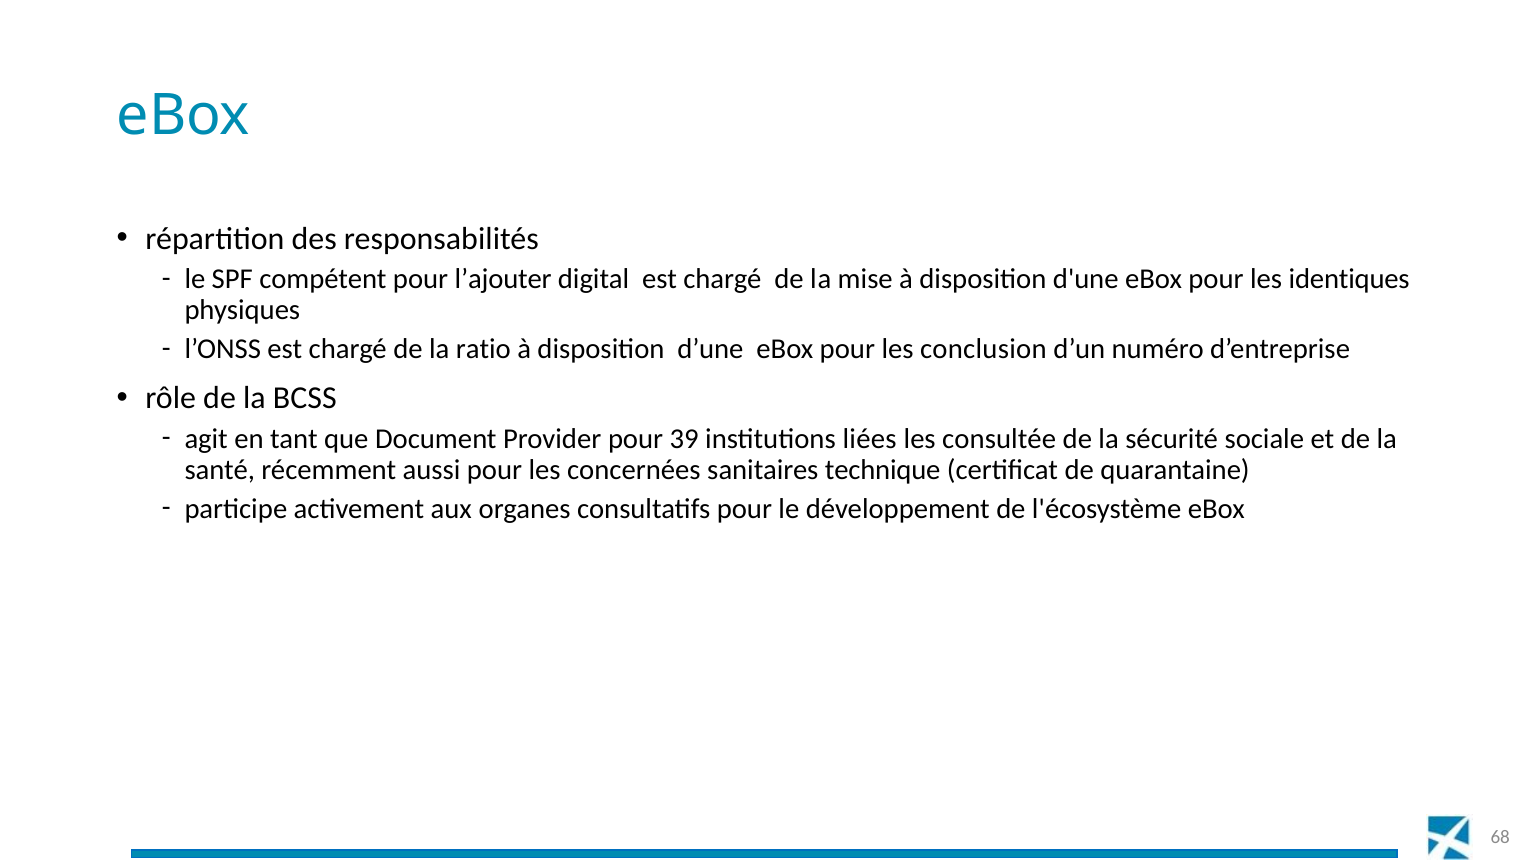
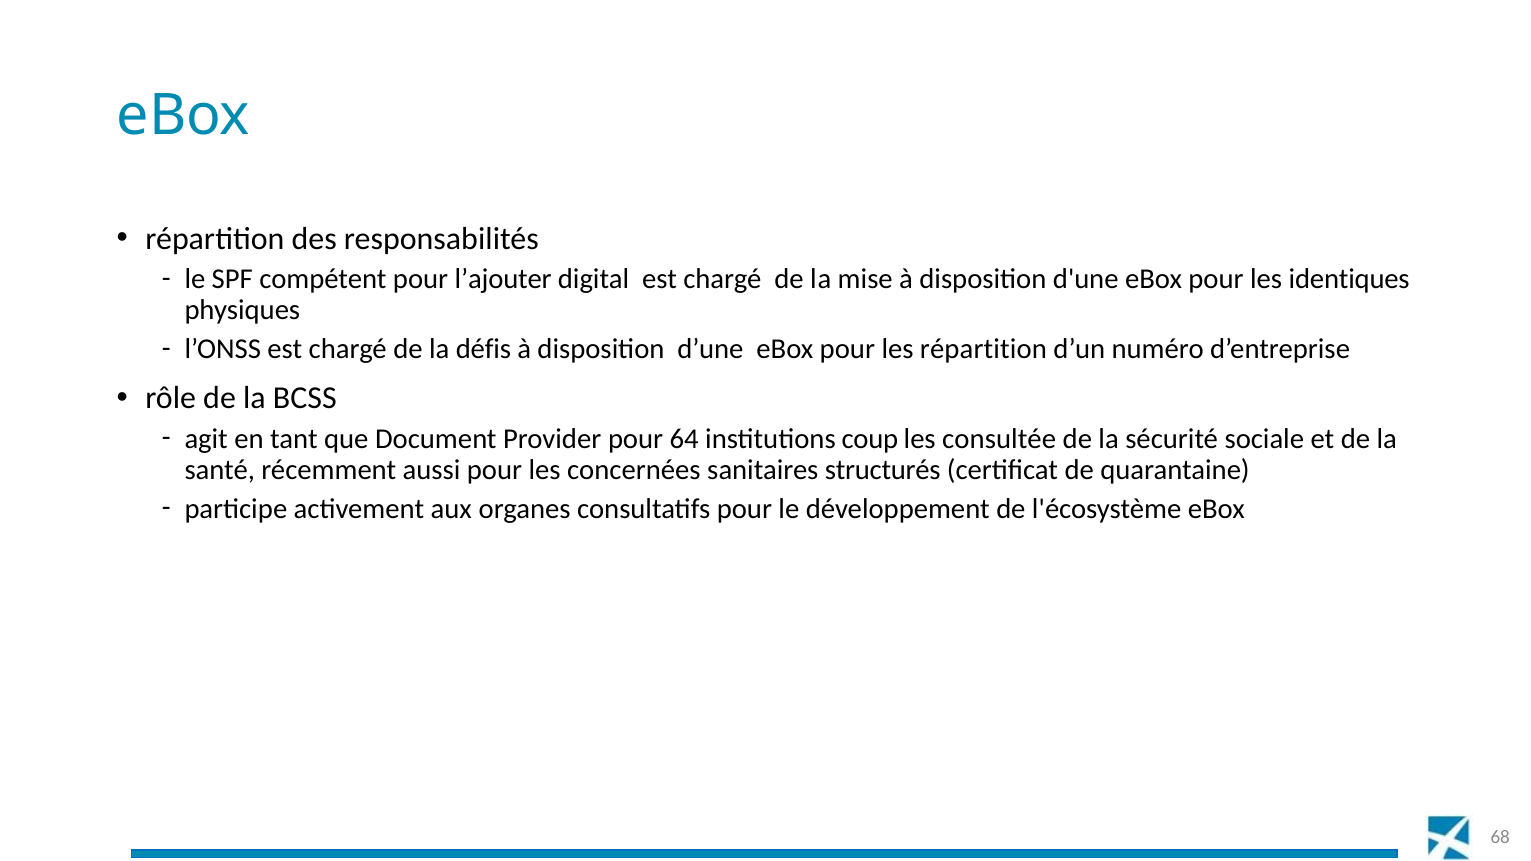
ratio: ratio -> défis
les conclusion: conclusion -> répartition
39: 39 -> 64
liées: liées -> coup
technique: technique -> structurés
